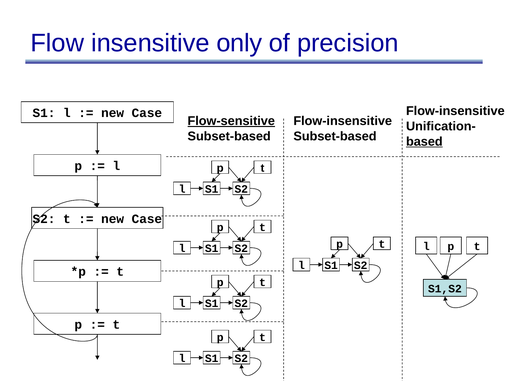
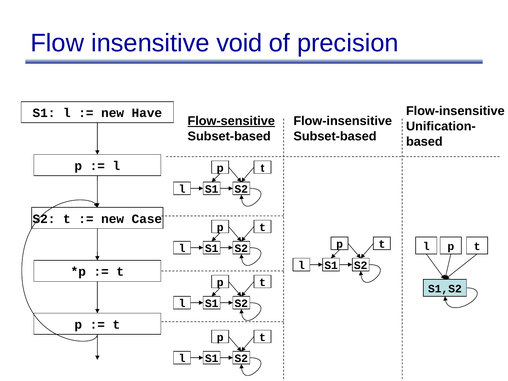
only: only -> void
Case at (147, 113): Case -> Have
based underline: present -> none
